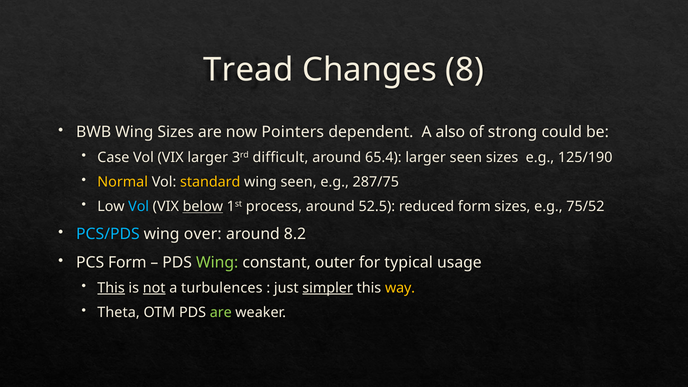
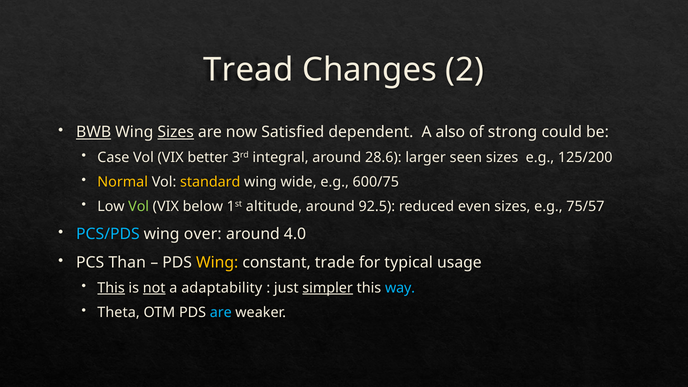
8: 8 -> 2
BWB underline: none -> present
Sizes at (176, 132) underline: none -> present
Pointers: Pointers -> Satisfied
VIX larger: larger -> better
difficult: difficult -> integral
65.4: 65.4 -> 28.6
125/190: 125/190 -> 125/200
wing seen: seen -> wide
287/75: 287/75 -> 600/75
Vol at (139, 207) colour: light blue -> light green
below underline: present -> none
process: process -> altitude
52.5: 52.5 -> 92.5
reduced form: form -> even
75/52: 75/52 -> 75/57
8.2: 8.2 -> 4.0
PCS Form: Form -> Than
Wing at (217, 263) colour: light green -> yellow
outer: outer -> trade
turbulences: turbulences -> adaptability
way colour: yellow -> light blue
are at (221, 312) colour: light green -> light blue
